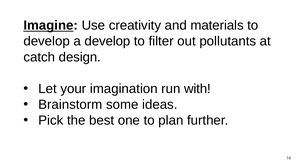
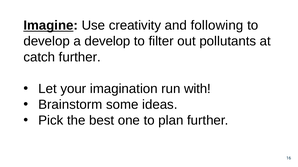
materials: materials -> following
catch design: design -> further
